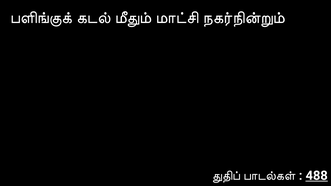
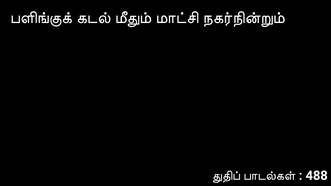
488 underline: present -> none
